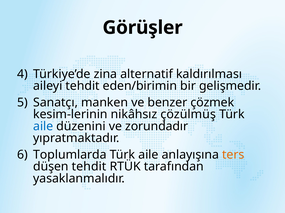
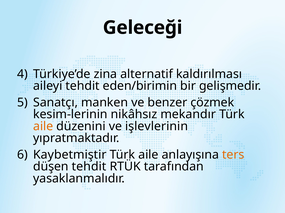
Görüşler: Görüşler -> Geleceği
çözülmüş: çözülmüş -> mekandır
aile at (43, 127) colour: blue -> orange
zorundadır: zorundadır -> işlevlerinin
Toplumlarda: Toplumlarda -> Kaybetmiştir
